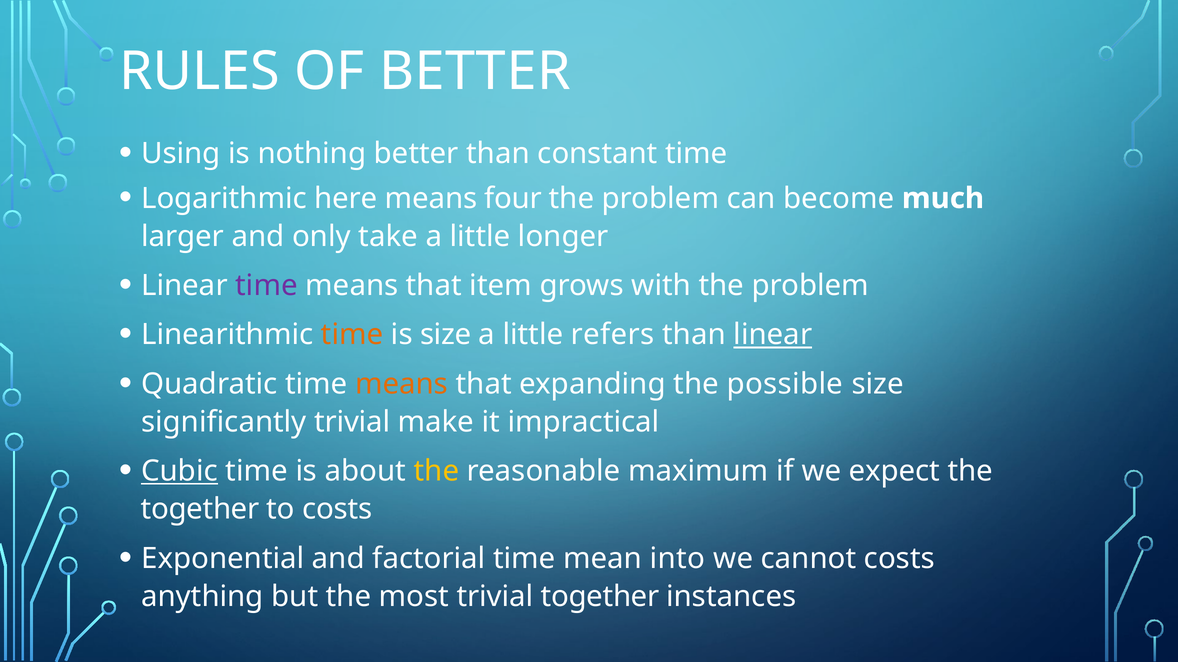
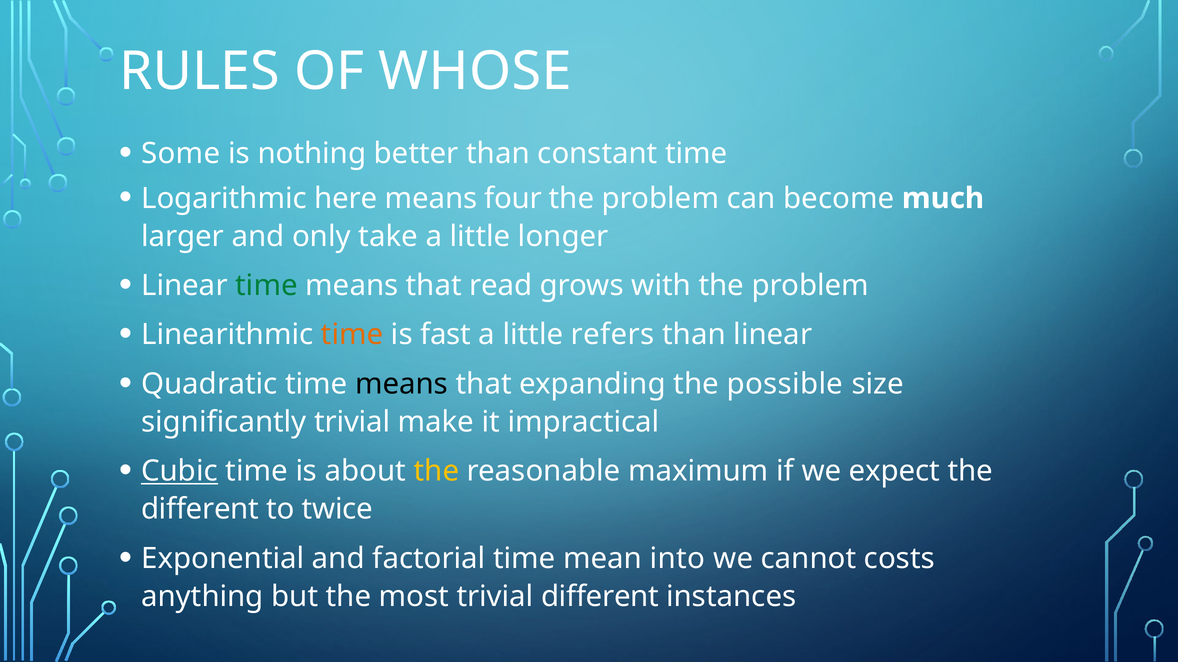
OF BETTER: BETTER -> WHOSE
Using: Using -> Some
time at (266, 286) colour: purple -> green
item: item -> read
is size: size -> fast
linear at (773, 335) underline: present -> none
means at (402, 384) colour: orange -> black
together at (200, 510): together -> different
to costs: costs -> twice
trivial together: together -> different
